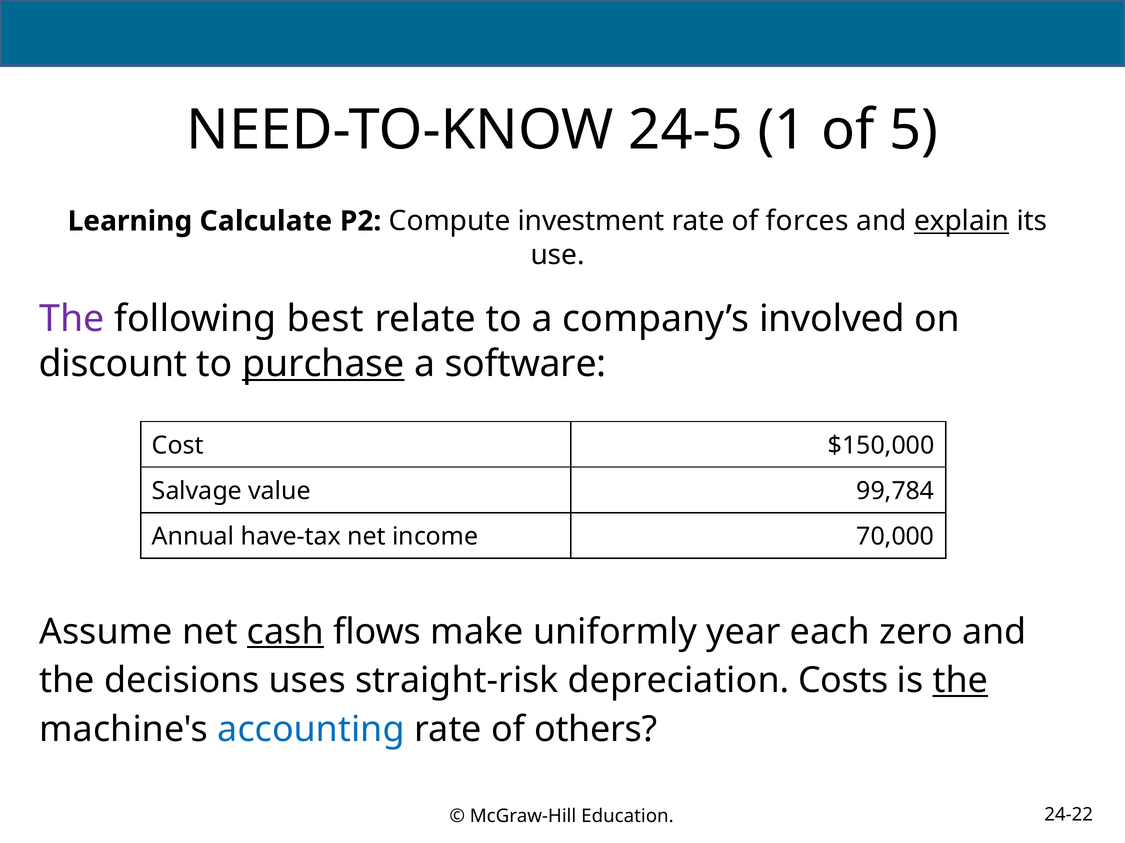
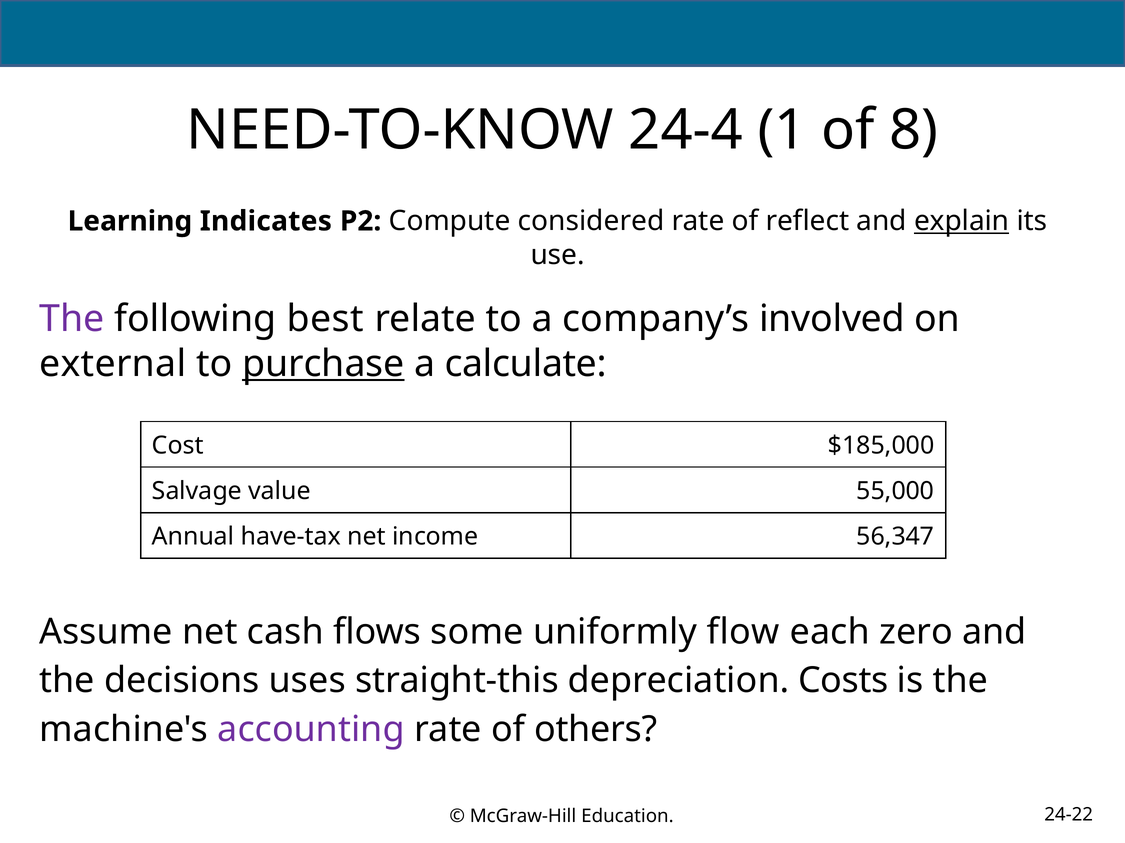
24-5: 24-5 -> 24-4
5: 5 -> 8
Calculate: Calculate -> Indicates
investment: investment -> considered
forces: forces -> reflect
discount: discount -> external
software: software -> calculate
$150,000: $150,000 -> $185,000
99,784: 99,784 -> 55,000
70,000: 70,000 -> 56,347
cash underline: present -> none
make: make -> some
year: year -> flow
straight-risk: straight-risk -> straight-this
the at (960, 681) underline: present -> none
accounting colour: blue -> purple
